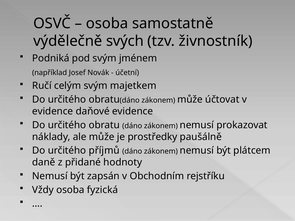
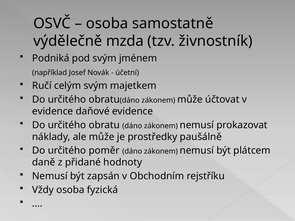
svých: svých -> mzda
příjmů: příjmů -> poměr
